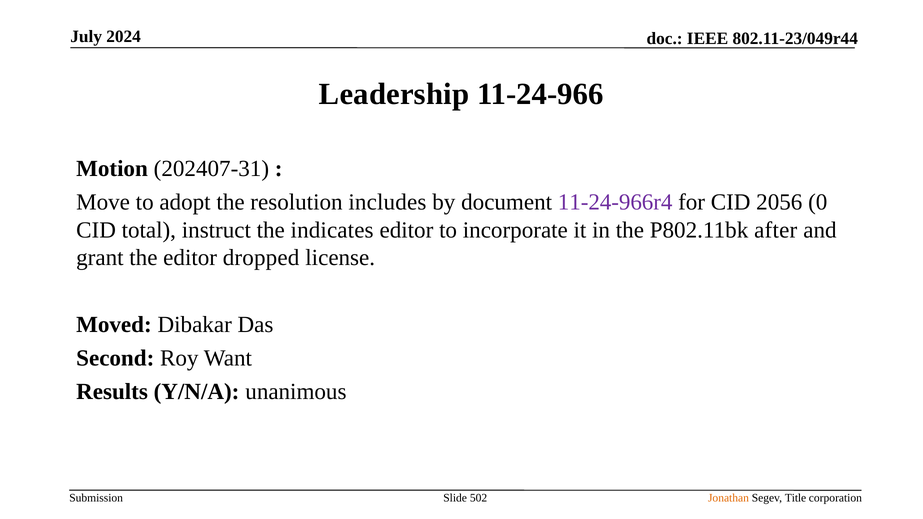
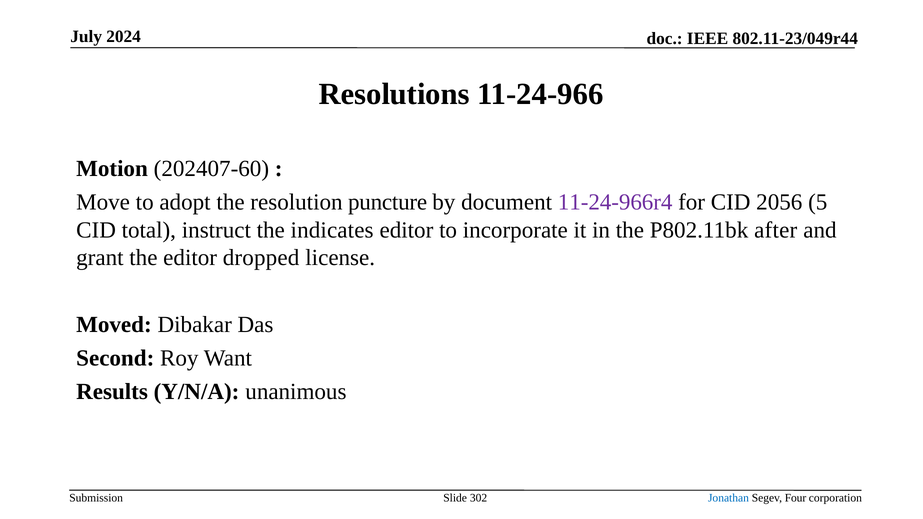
Leadership: Leadership -> Resolutions
202407-31: 202407-31 -> 202407-60
includes: includes -> puncture
0: 0 -> 5
502: 502 -> 302
Jonathan colour: orange -> blue
Title: Title -> Four
